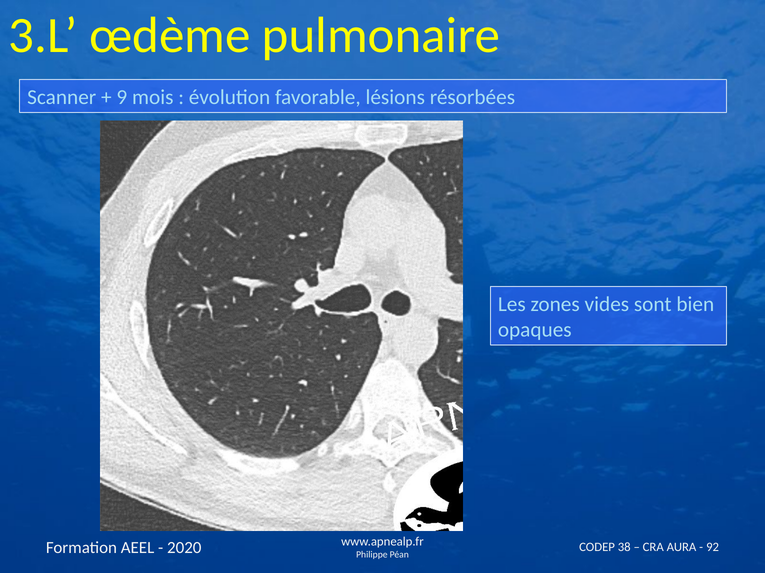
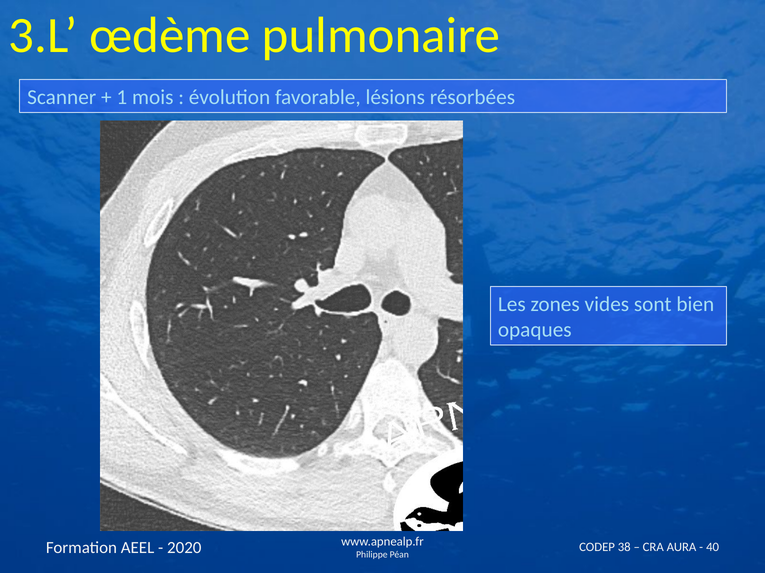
9: 9 -> 1
92: 92 -> 40
